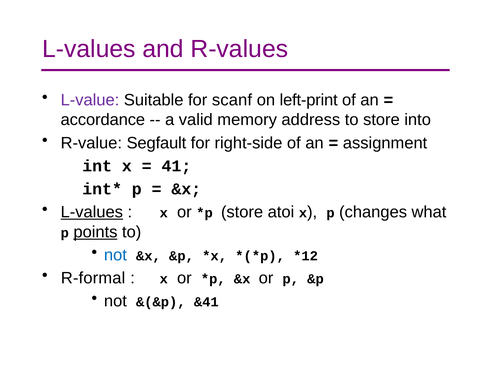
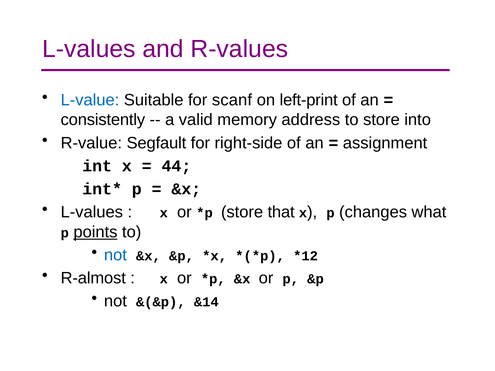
L-value colour: purple -> blue
accordance: accordance -> consistently
41: 41 -> 44
L-values at (92, 212) underline: present -> none
atoi: atoi -> that
R-formal: R-formal -> R-almost
&41: &41 -> &14
